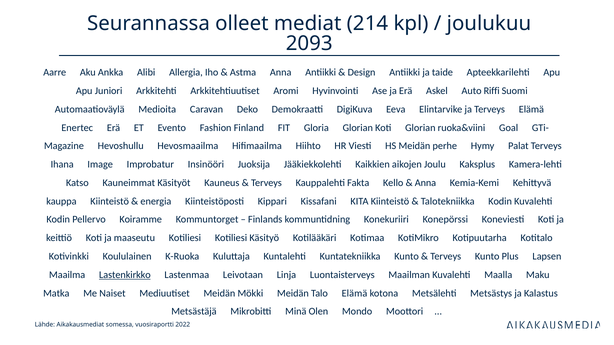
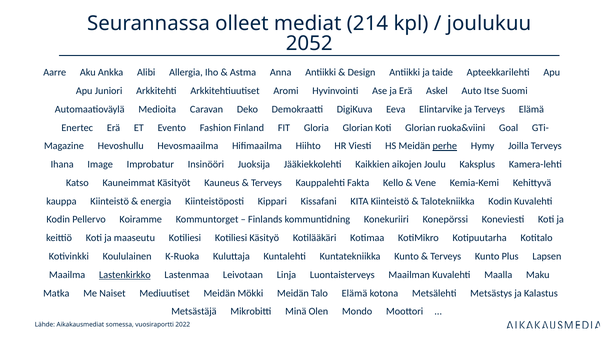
2093: 2093 -> 2052
Riffi: Riffi -> Itse
perhe underline: none -> present
Palat: Palat -> Joilla
Anna at (425, 183): Anna -> Vene
